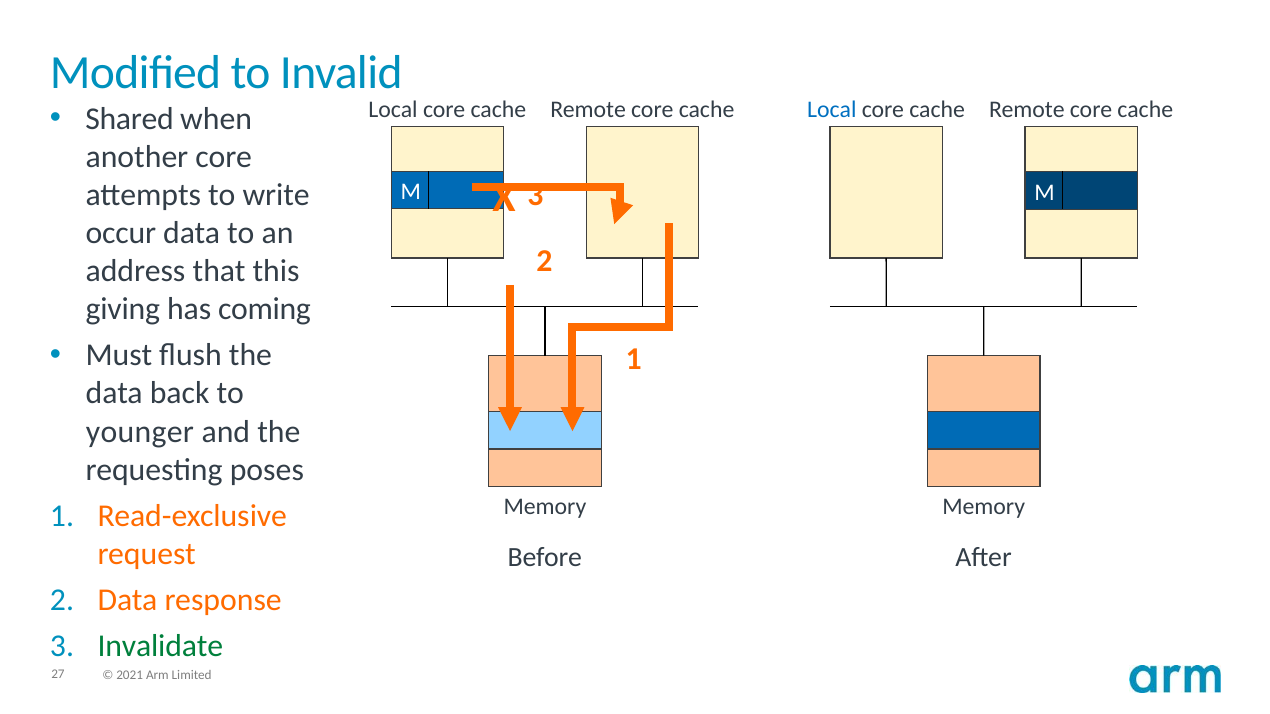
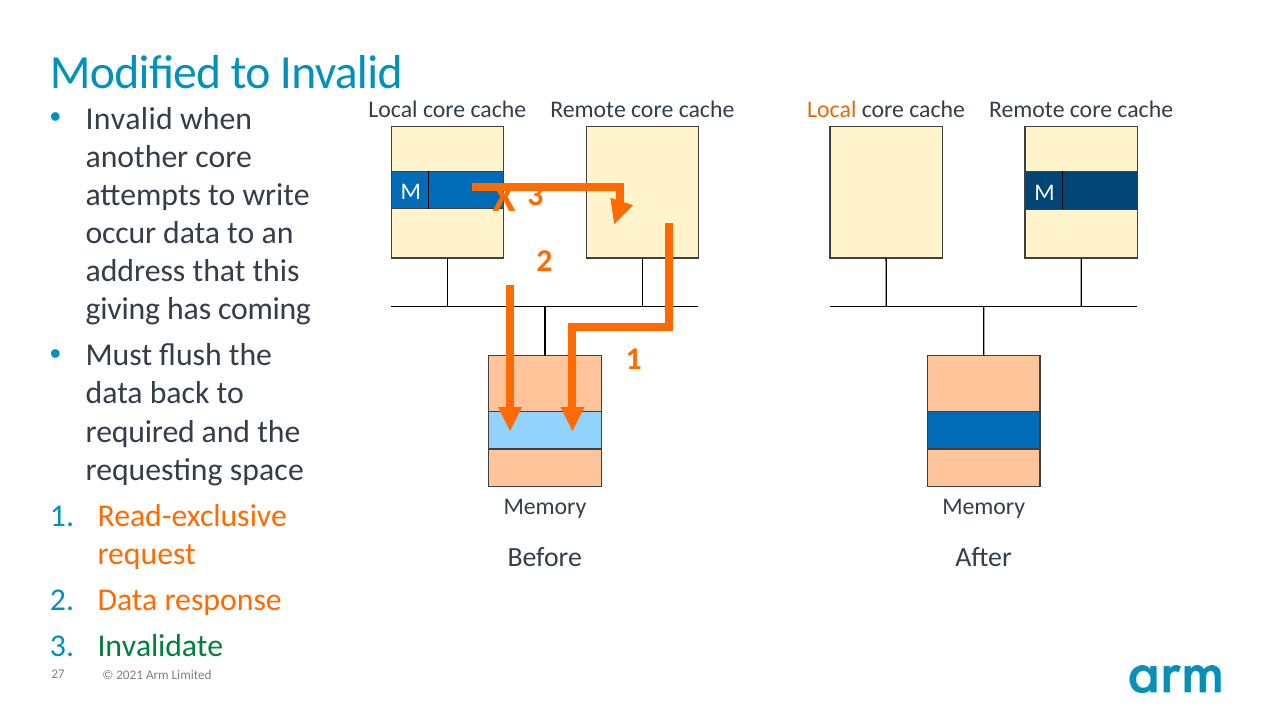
Local at (832, 109) colour: blue -> orange
Shared at (130, 119): Shared -> Invalid
younger: younger -> required
poses: poses -> space
